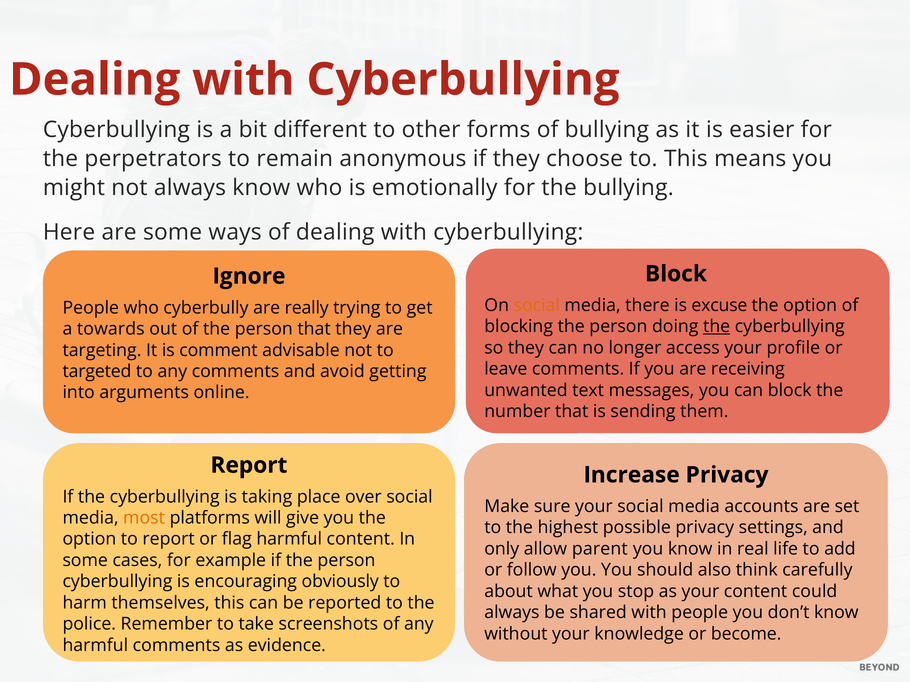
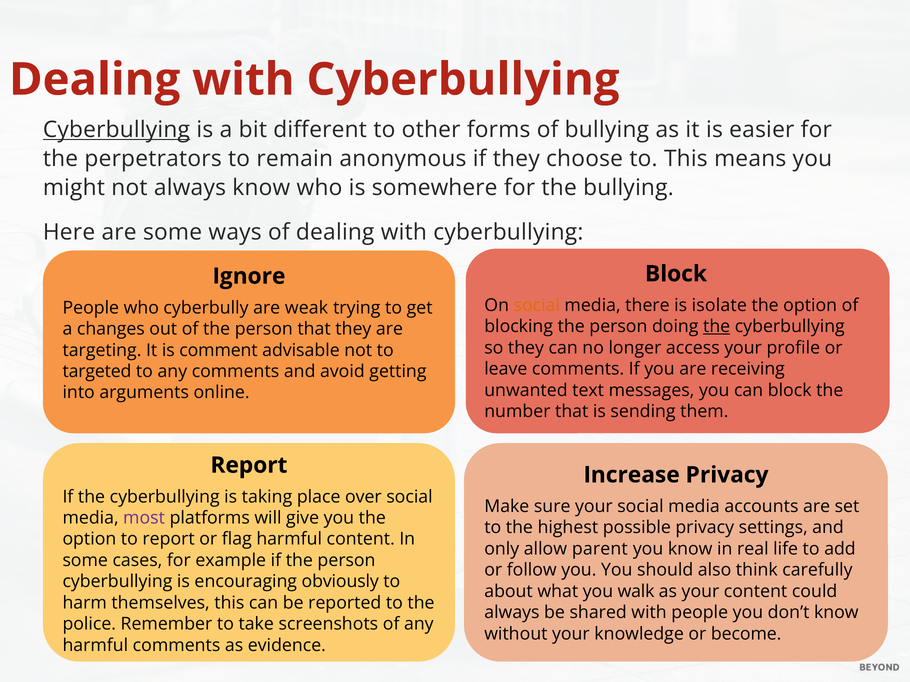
Cyberbullying at (116, 130) underline: none -> present
emotionally: emotionally -> somewhere
excuse: excuse -> isolate
really: really -> weak
towards: towards -> changes
most colour: orange -> purple
stop: stop -> walk
